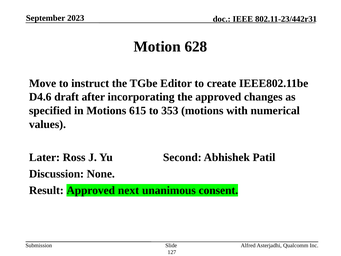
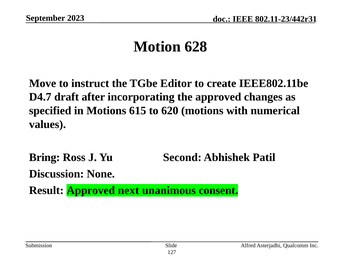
D4.6: D4.6 -> D4.7
353: 353 -> 620
Later: Later -> Bring
